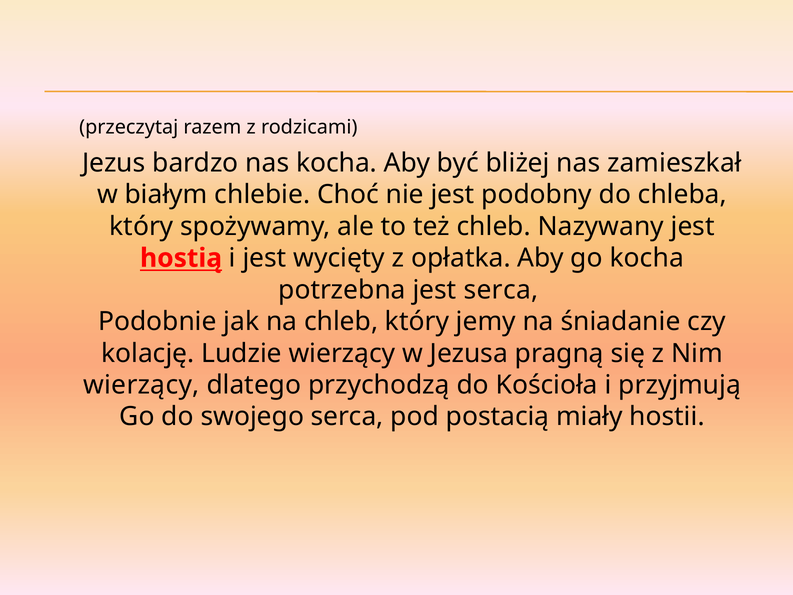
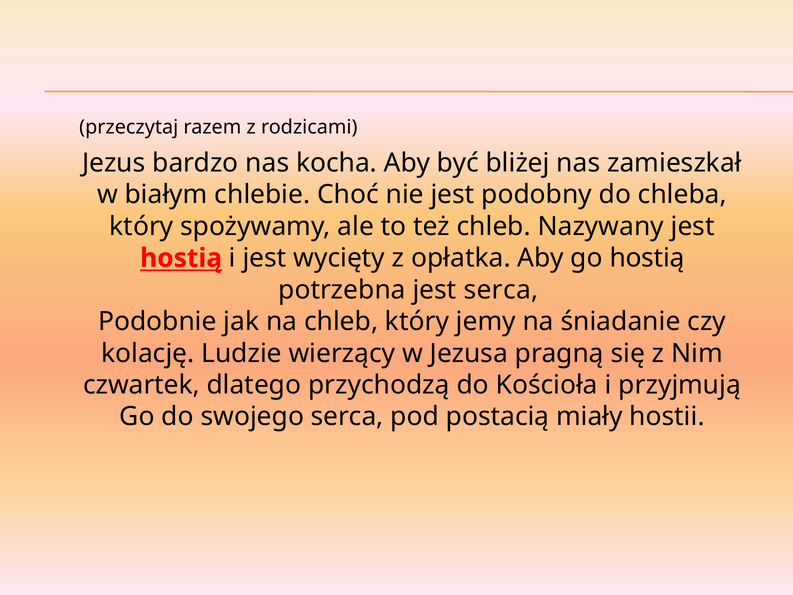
go kocha: kocha -> hostią
wierzący at (141, 385): wierzący -> czwartek
